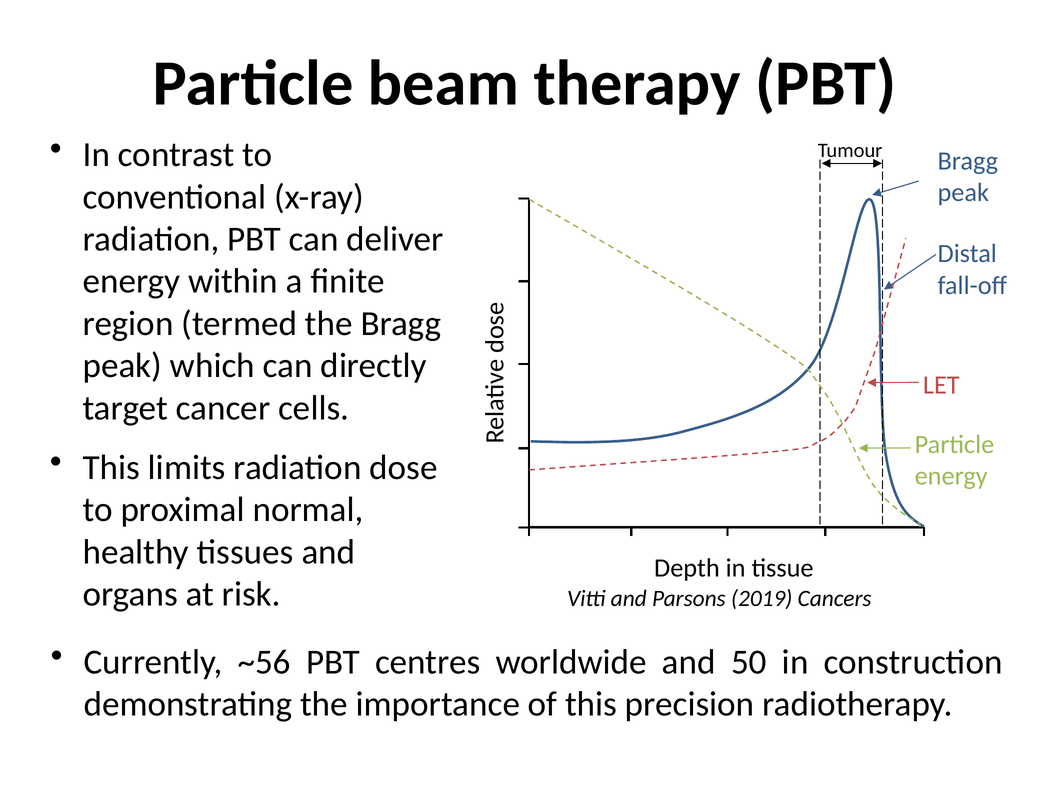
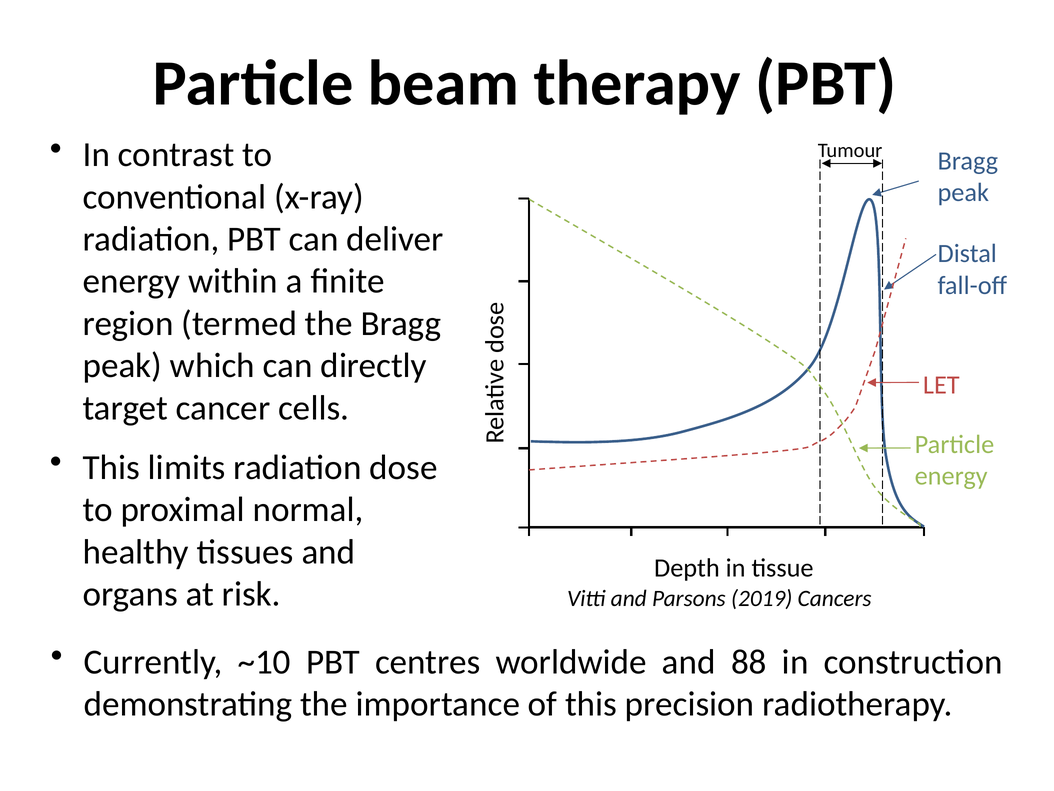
~56: ~56 -> ~10
50: 50 -> 88
